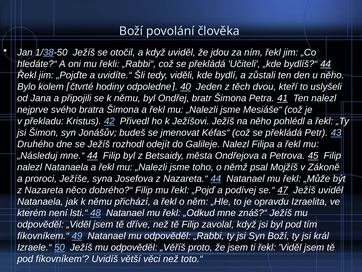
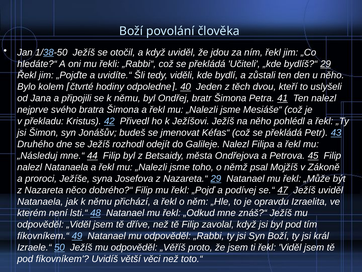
bydlíš?“ 44: 44 -> 29
Nazareta.“ 44: 44 -> 29
